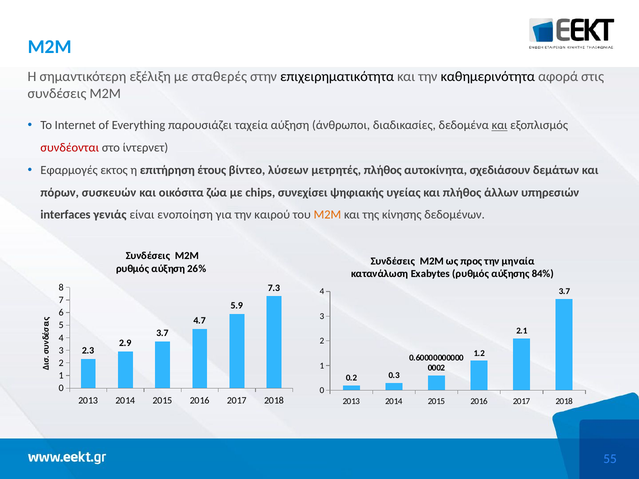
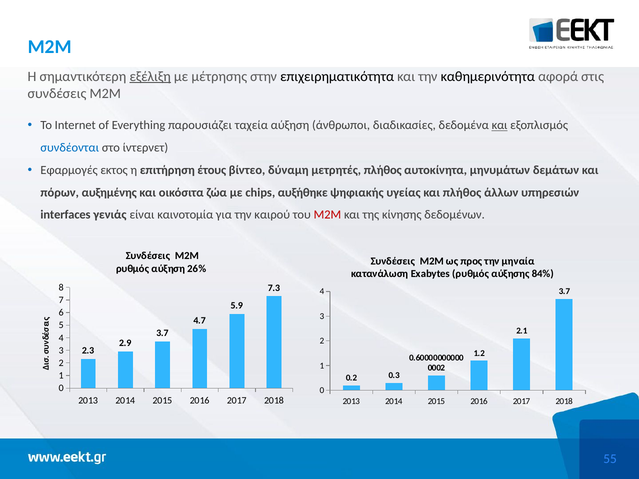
εξέλιξη underline: none -> present
σταθερές: σταθερές -> μέτρησης
συνδέονται colour: red -> blue
λύσεων: λύσεων -> δύναμη
σχεδιάσουν: σχεδιάσουν -> μηνυμάτων
συσκευών: συσκευών -> αυξημένης
συνεχίσει: συνεχίσει -> αυξήθηκε
ενοποίηση: ενοποίηση -> καινοτομία
Μ2Μ at (327, 215) colour: orange -> red
